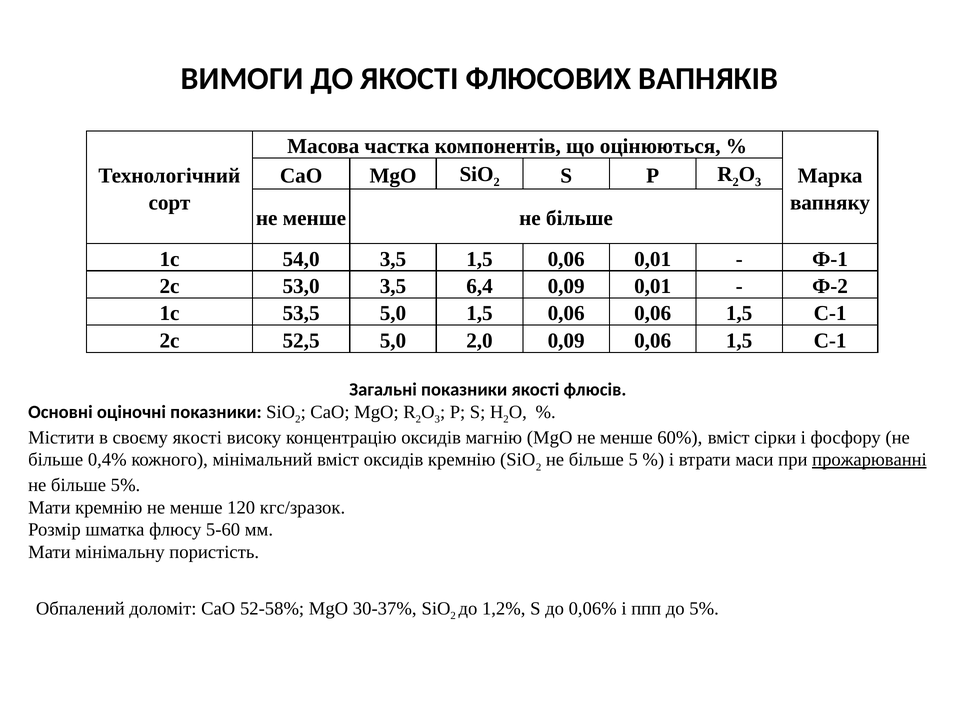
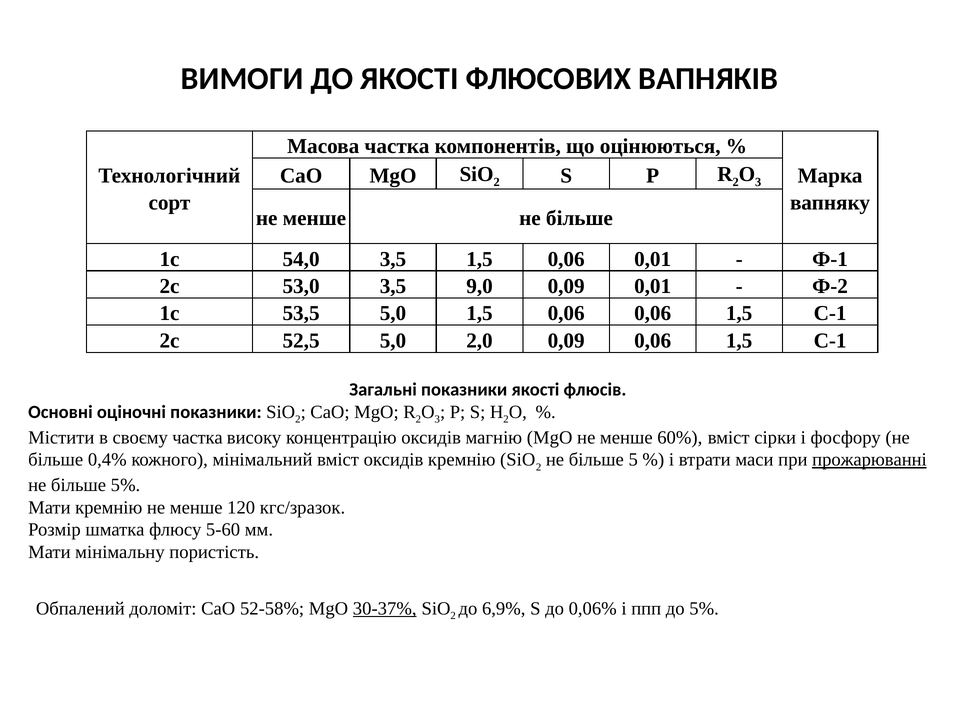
6,4: 6,4 -> 9,0
своєму якості: якості -> частка
30-37% underline: none -> present
1,2%: 1,2% -> 6,9%
